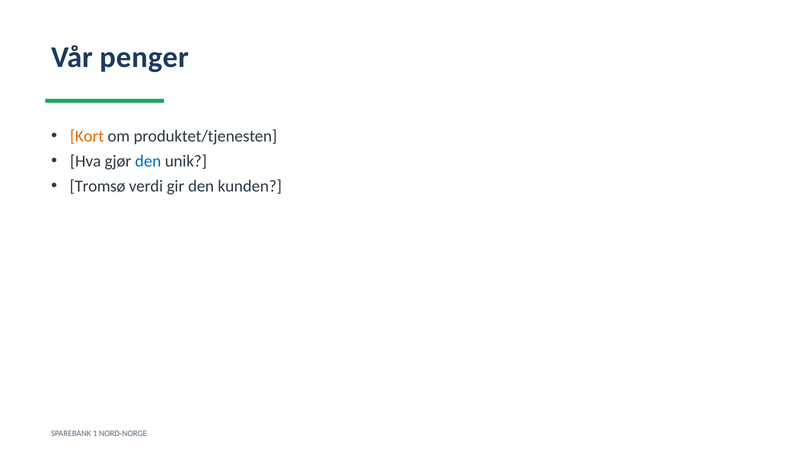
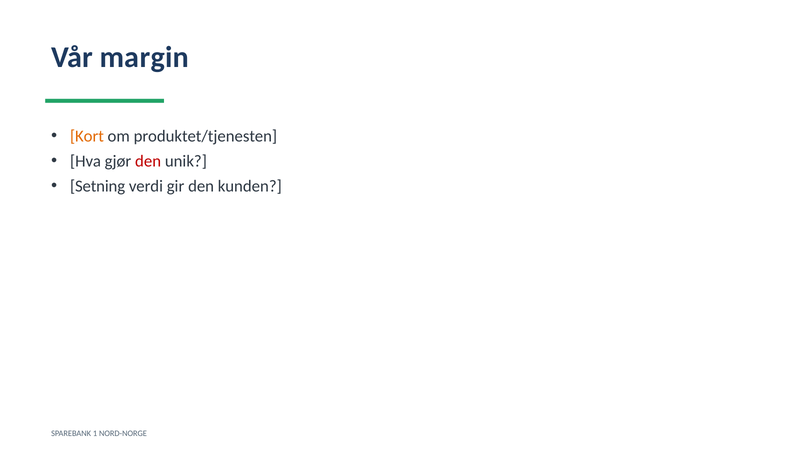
penger: penger -> margin
den at (148, 161) colour: blue -> red
Tromsø: Tromsø -> Setning
